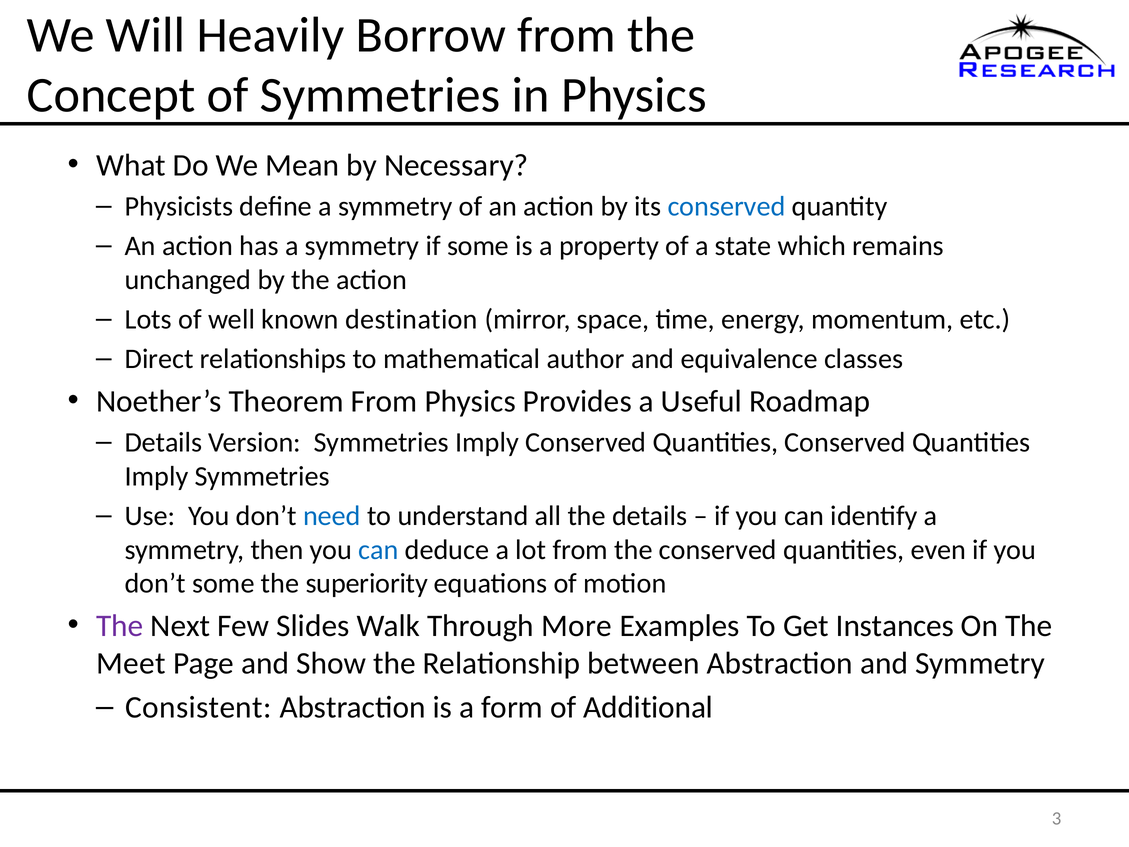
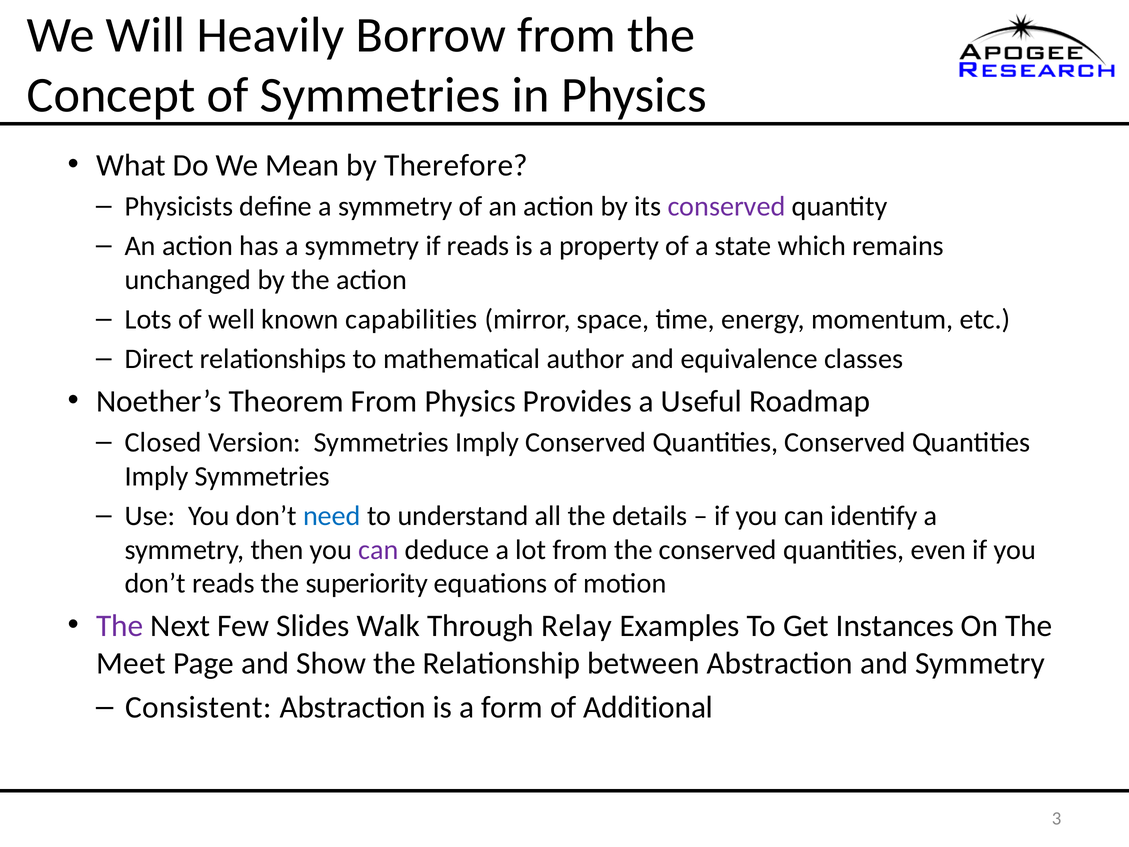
Necessary: Necessary -> Therefore
conserved at (726, 206) colour: blue -> purple
if some: some -> reads
destination: destination -> capabilities
Details at (163, 442): Details -> Closed
can at (378, 550) colour: blue -> purple
don’t some: some -> reads
More: More -> Relay
